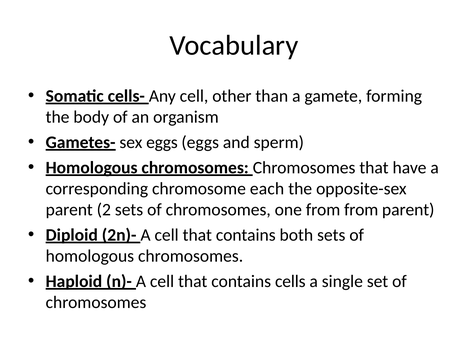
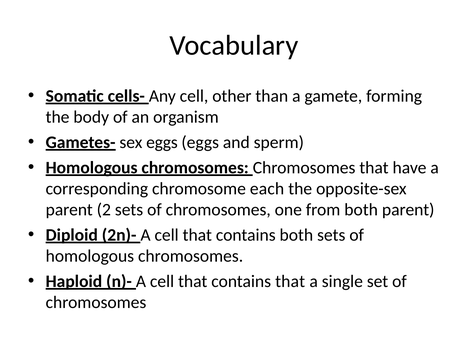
from from: from -> both
contains cells: cells -> that
